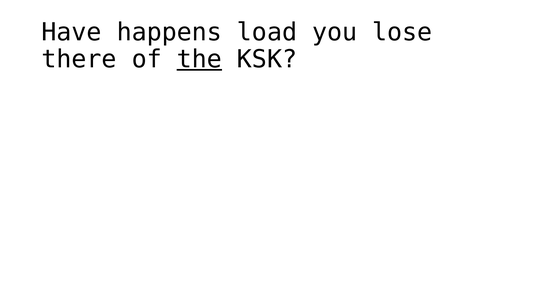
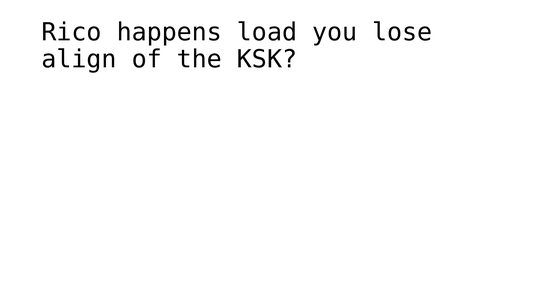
Have: Have -> Rico
there: there -> align
the underline: present -> none
